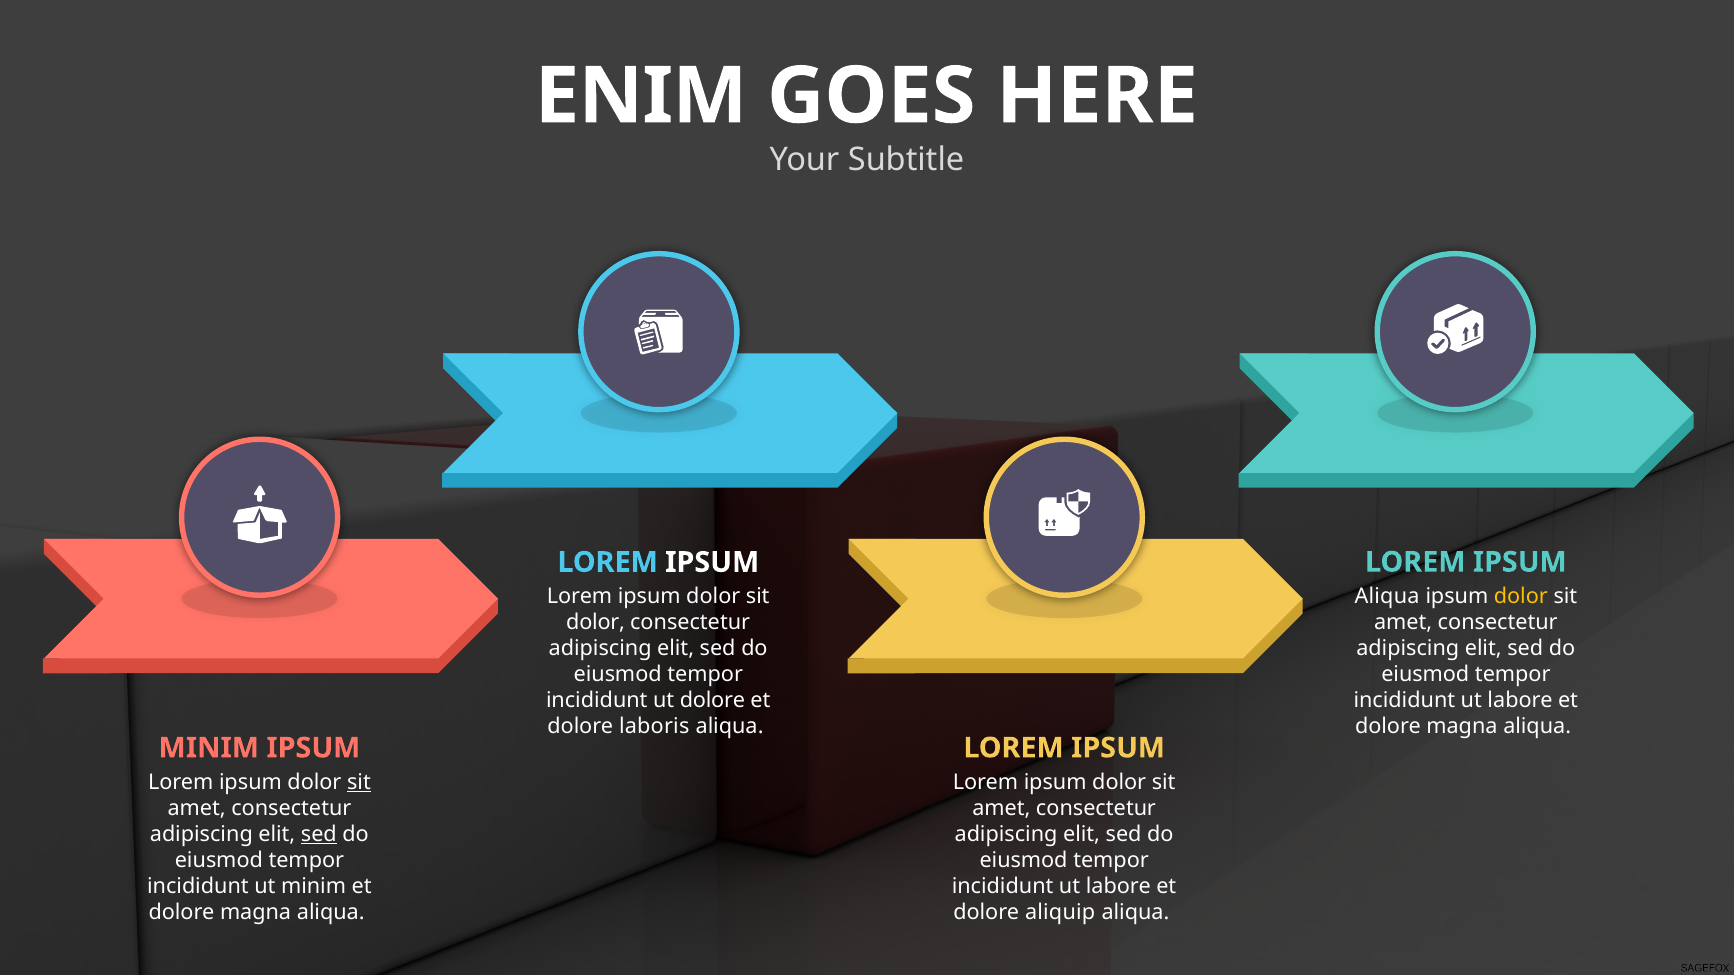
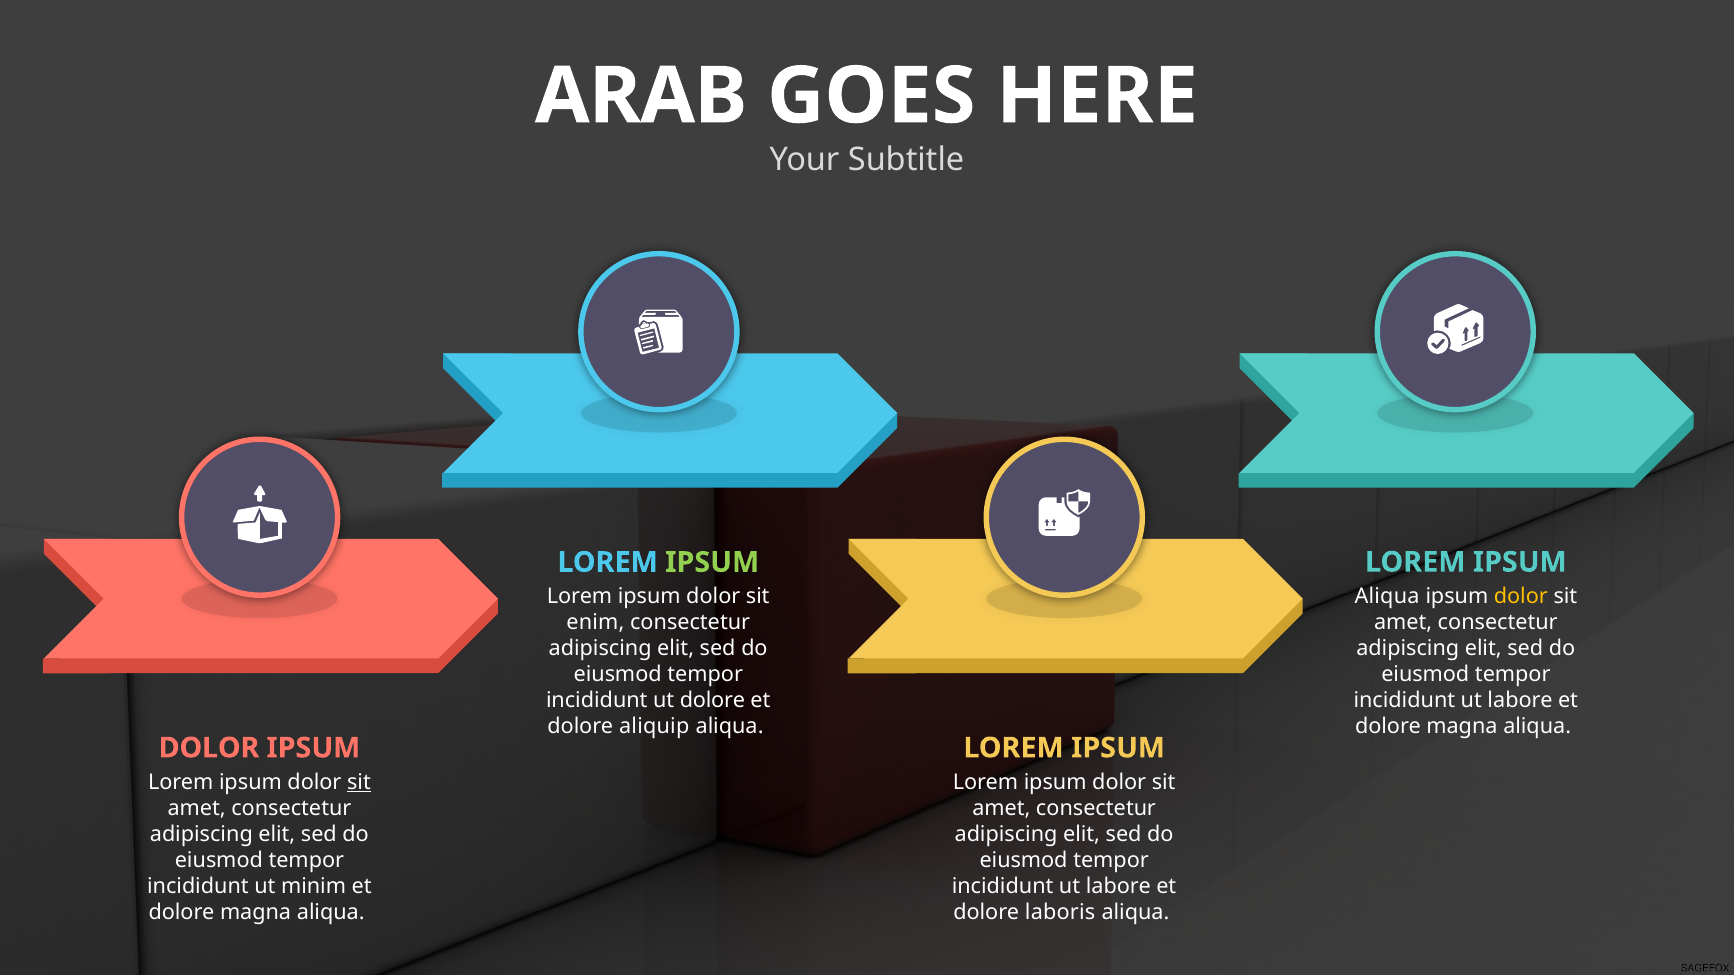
ENIM: ENIM -> ARAB
IPSUM at (712, 563) colour: white -> light green
dolor at (596, 623): dolor -> enim
laboris: laboris -> aliquip
MINIM at (209, 748): MINIM -> DOLOR
sed at (319, 834) underline: present -> none
aliquip: aliquip -> laboris
